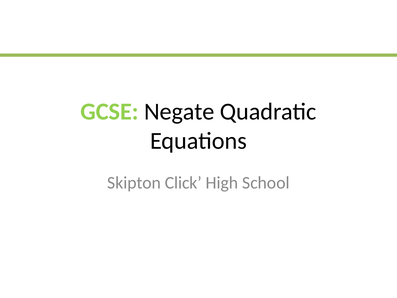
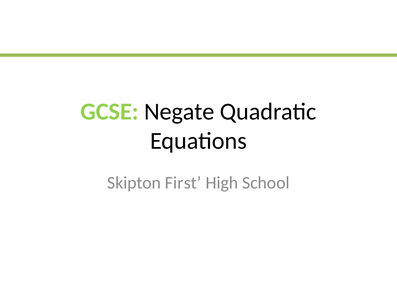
Click: Click -> First
